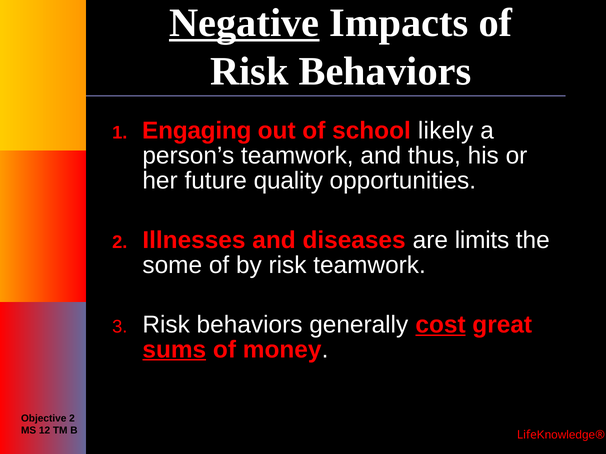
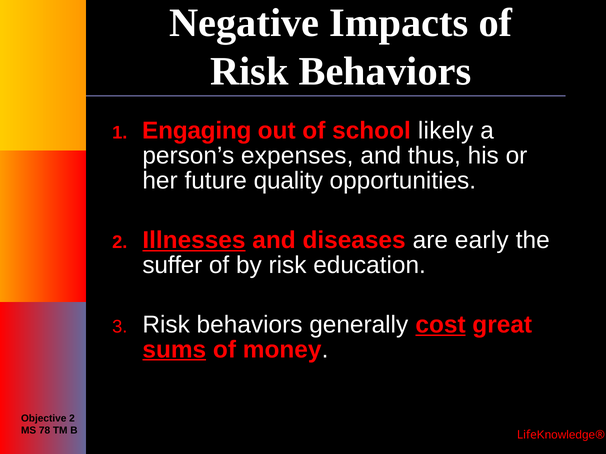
Negative underline: present -> none
person’s teamwork: teamwork -> expenses
Illnesses underline: none -> present
limits: limits -> early
some: some -> suffer
risk teamwork: teamwork -> education
12: 12 -> 78
